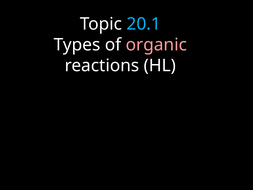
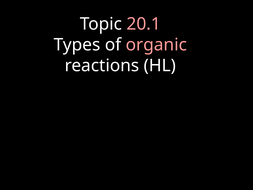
20.1 colour: light blue -> pink
